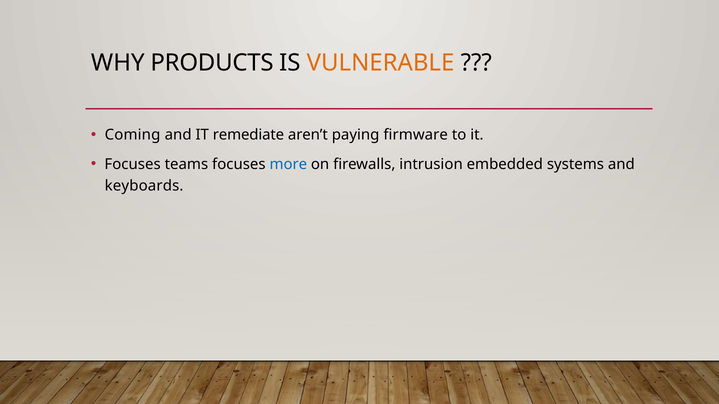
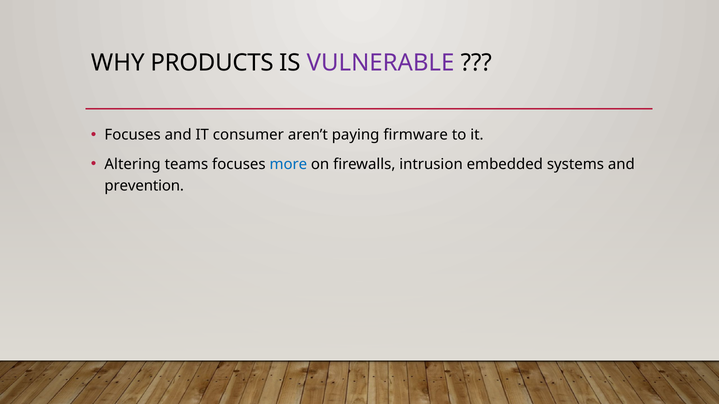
VULNERABLE colour: orange -> purple
Coming at (133, 135): Coming -> Focuses
remediate: remediate -> consumer
Focuses at (133, 164): Focuses -> Altering
keyboards: keyboards -> prevention
